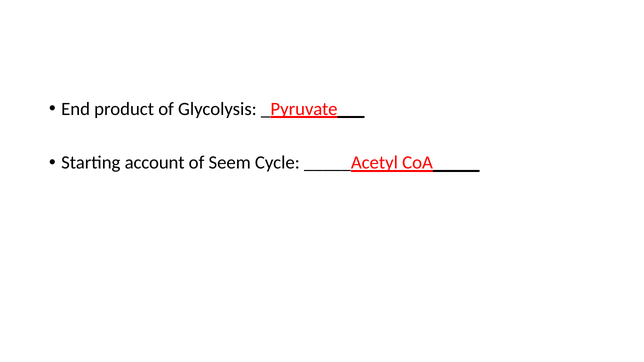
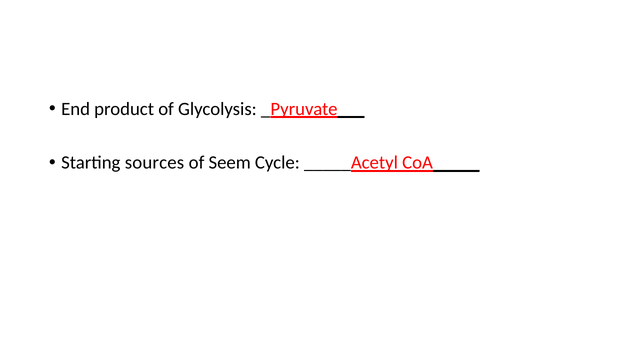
account: account -> sources
